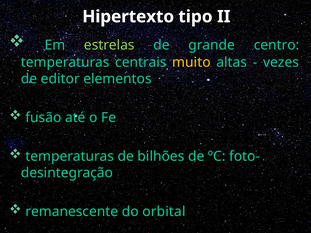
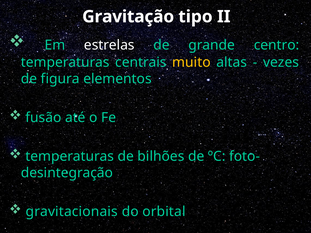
Hipertexto: Hipertexto -> Gravitação
estrelas colour: light green -> white
editor: editor -> figura
remanescente: remanescente -> gravitacionais
